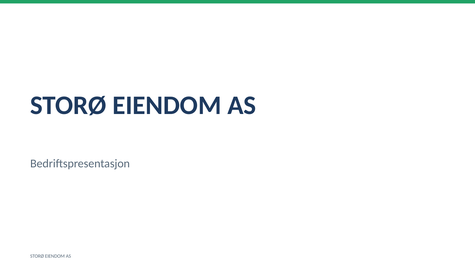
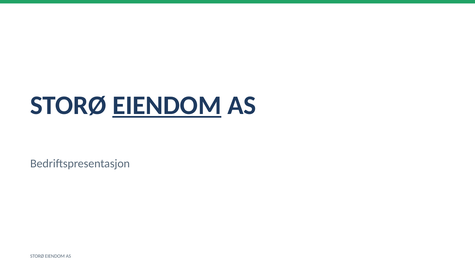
EIENDOM at (167, 105) underline: none -> present
